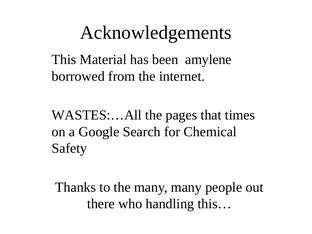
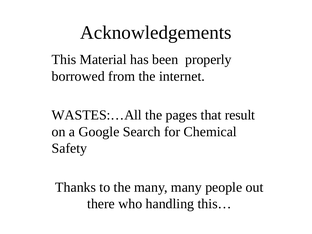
amylene: amylene -> properly
times: times -> result
